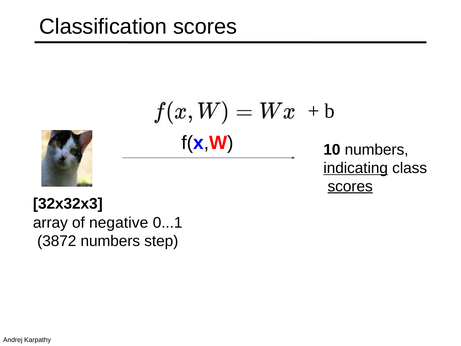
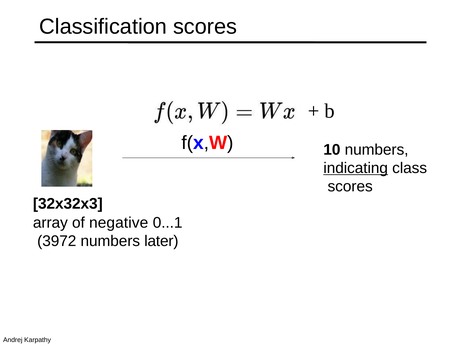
scores at (350, 186) underline: present -> none
3872: 3872 -> 3972
step: step -> later
